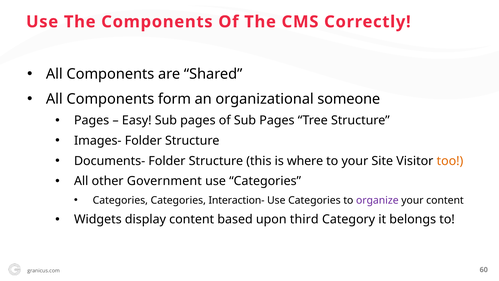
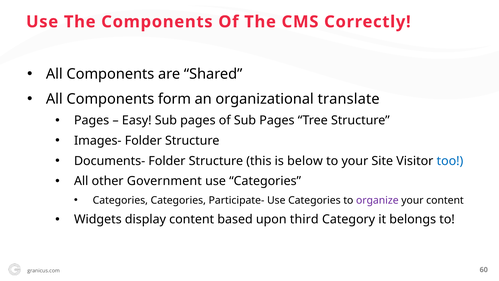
someone: someone -> translate
where: where -> below
too colour: orange -> blue
Interaction-: Interaction- -> Participate-
